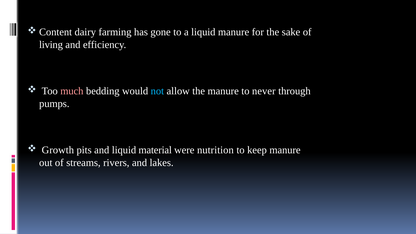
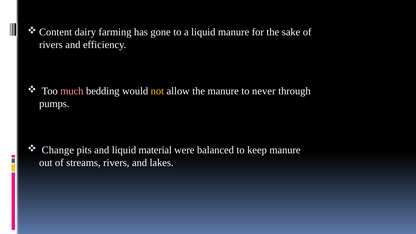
living at (51, 45): living -> rivers
not colour: light blue -> yellow
Growth: Growth -> Change
nutrition: nutrition -> balanced
